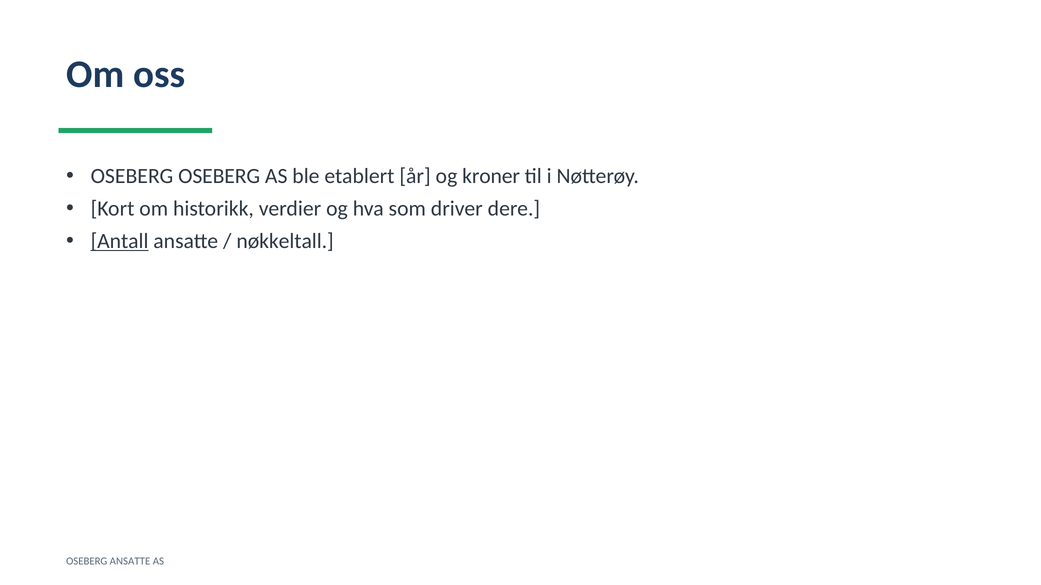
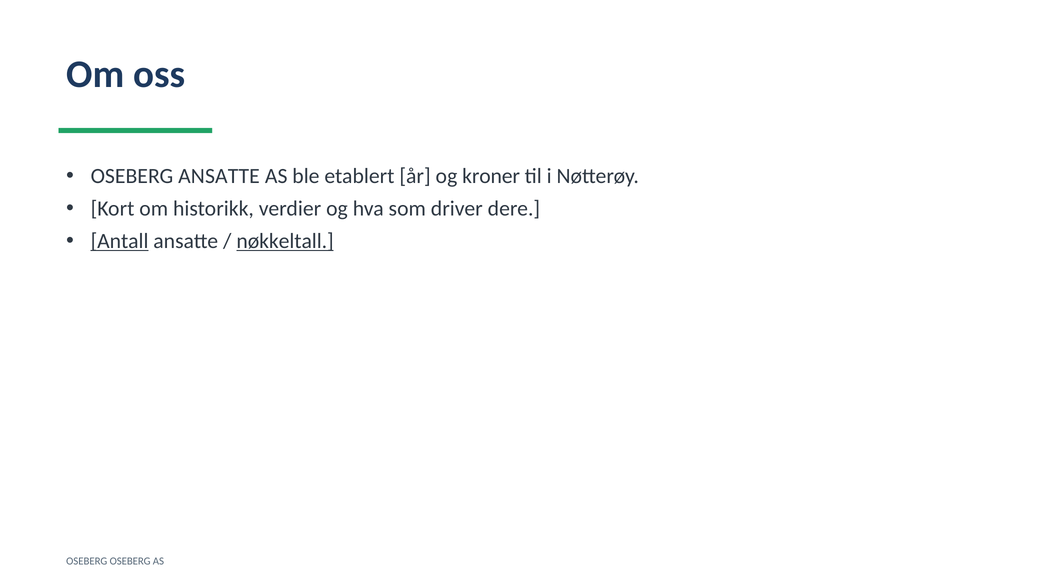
OSEBERG OSEBERG: OSEBERG -> ANSATTE
nøkkeltall underline: none -> present
OSEBERG ANSATTE: ANSATTE -> OSEBERG
